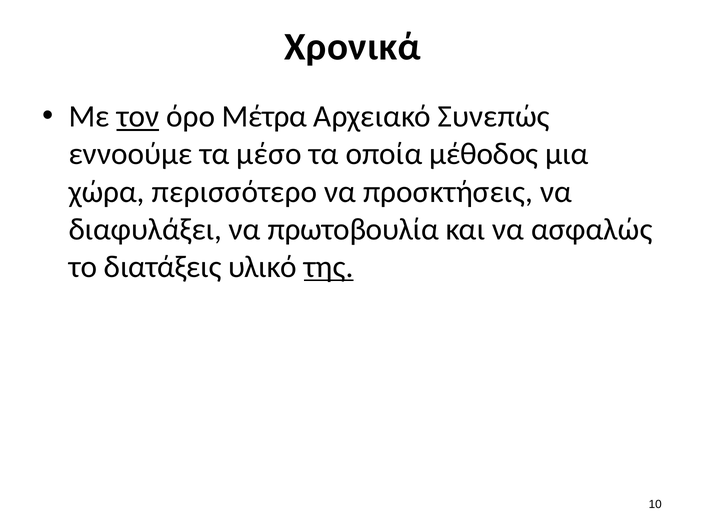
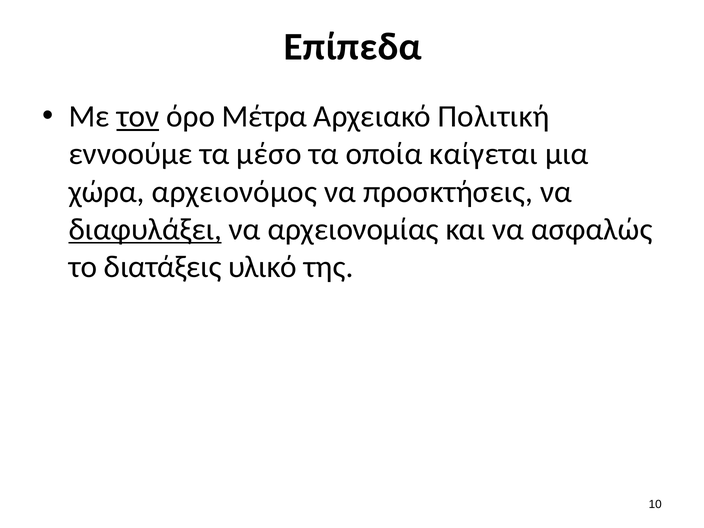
Χρονικά: Χρονικά -> Επίπεδα
Συνεπώς: Συνεπώς -> Πολιτική
μέθοδος: μέθοδος -> καίγεται
περισσότερο: περισσότερο -> αρχειονόμος
διαφυλάξει underline: none -> present
πρωτοβουλία: πρωτοβουλία -> αρχειονομίας
της underline: present -> none
